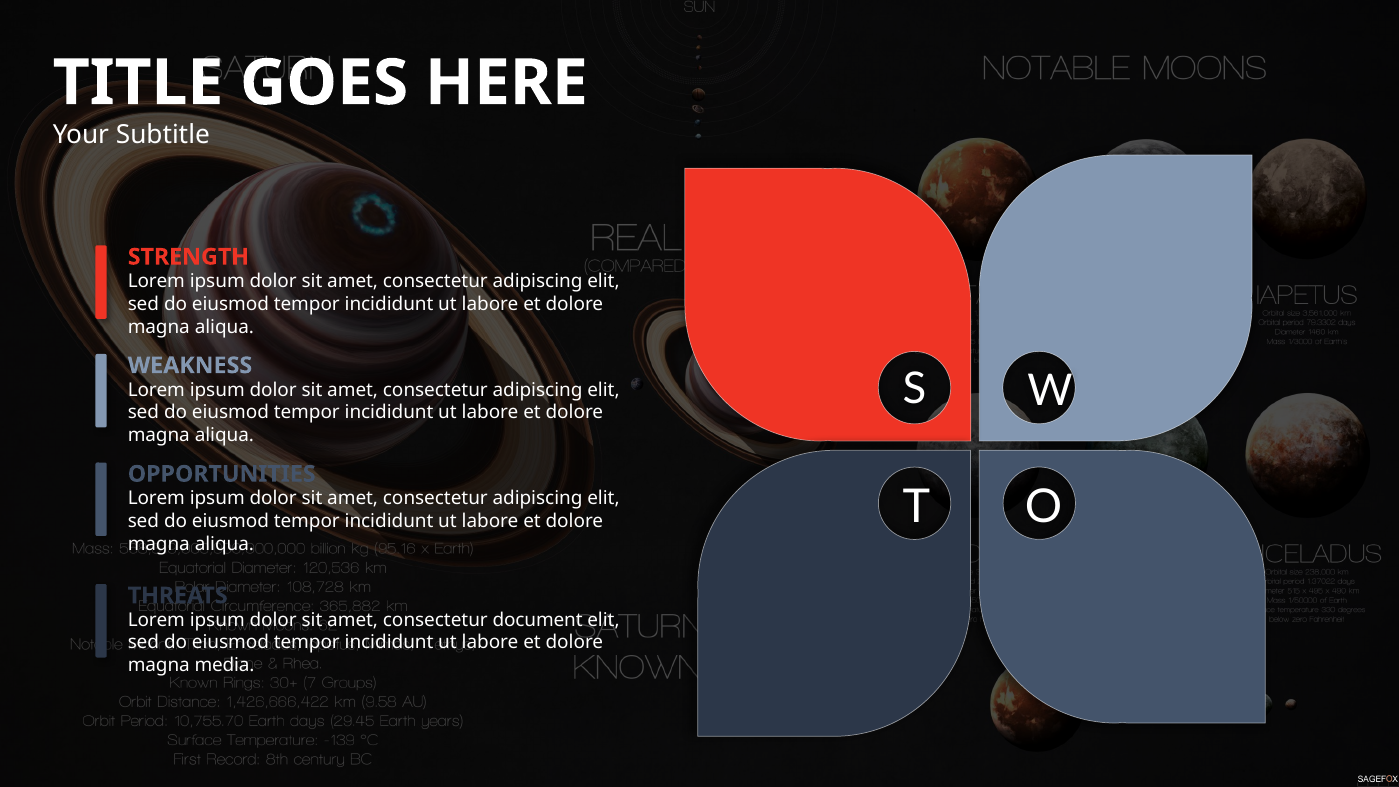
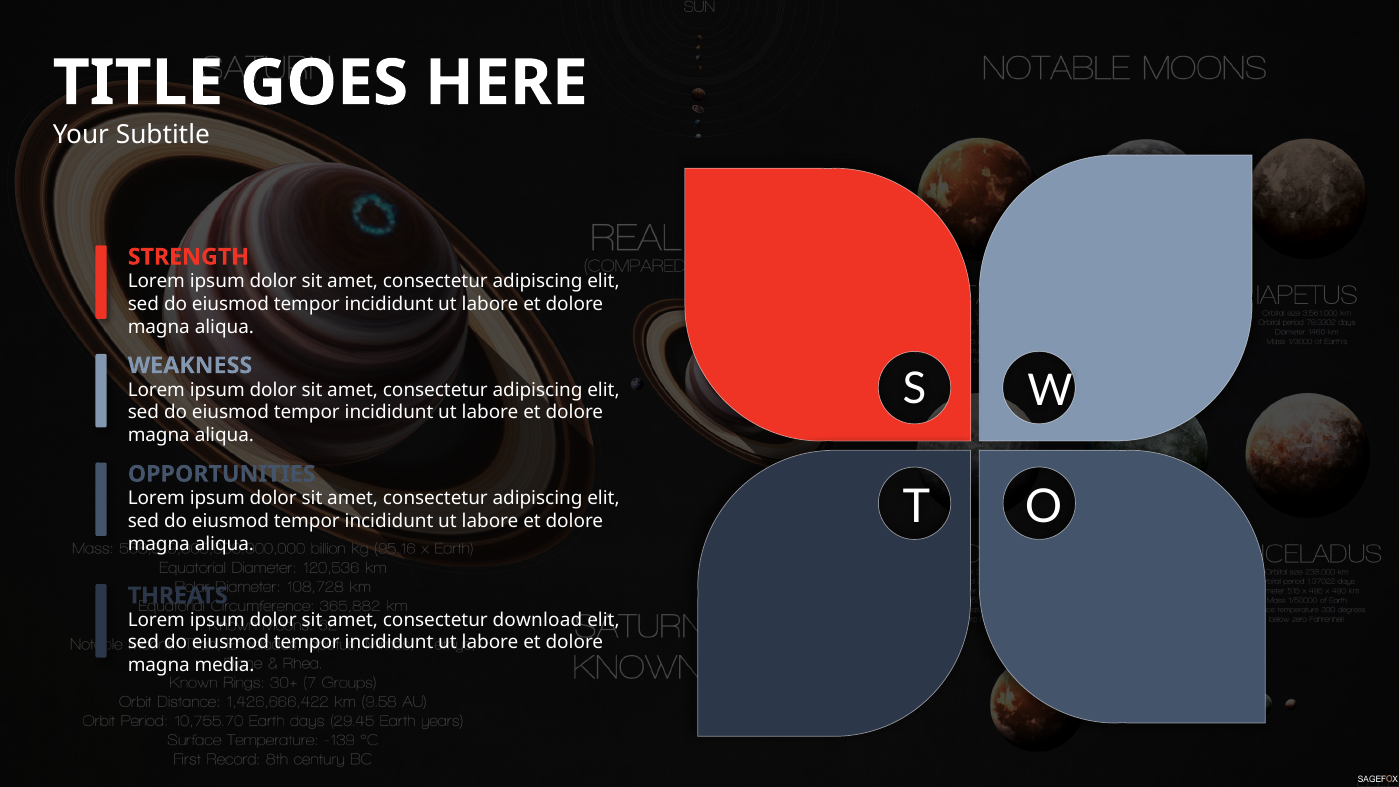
document: document -> download
